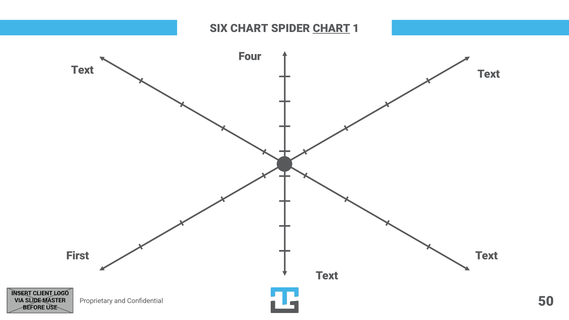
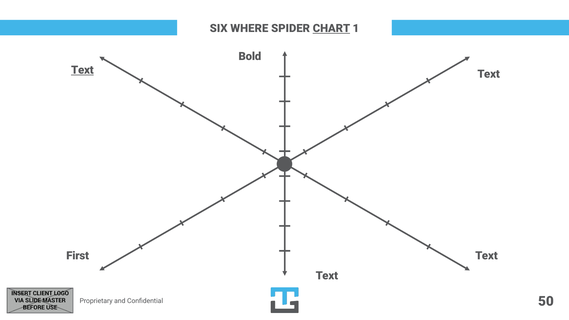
SIX CHART: CHART -> WHERE
Four: Four -> Bold
Text at (82, 70) underline: none -> present
